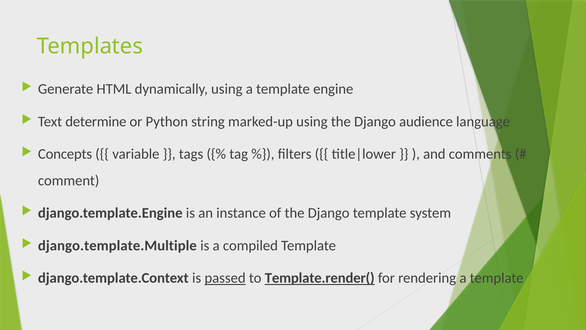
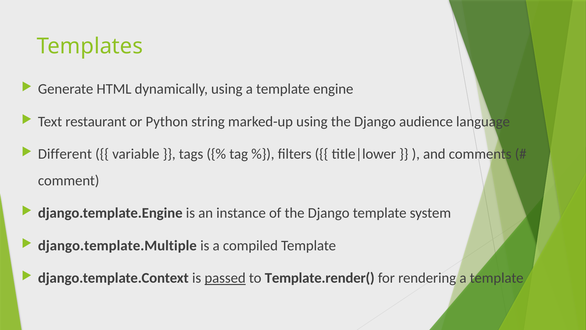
determine: determine -> restaurant
Concepts: Concepts -> Different
Template.render( underline: present -> none
